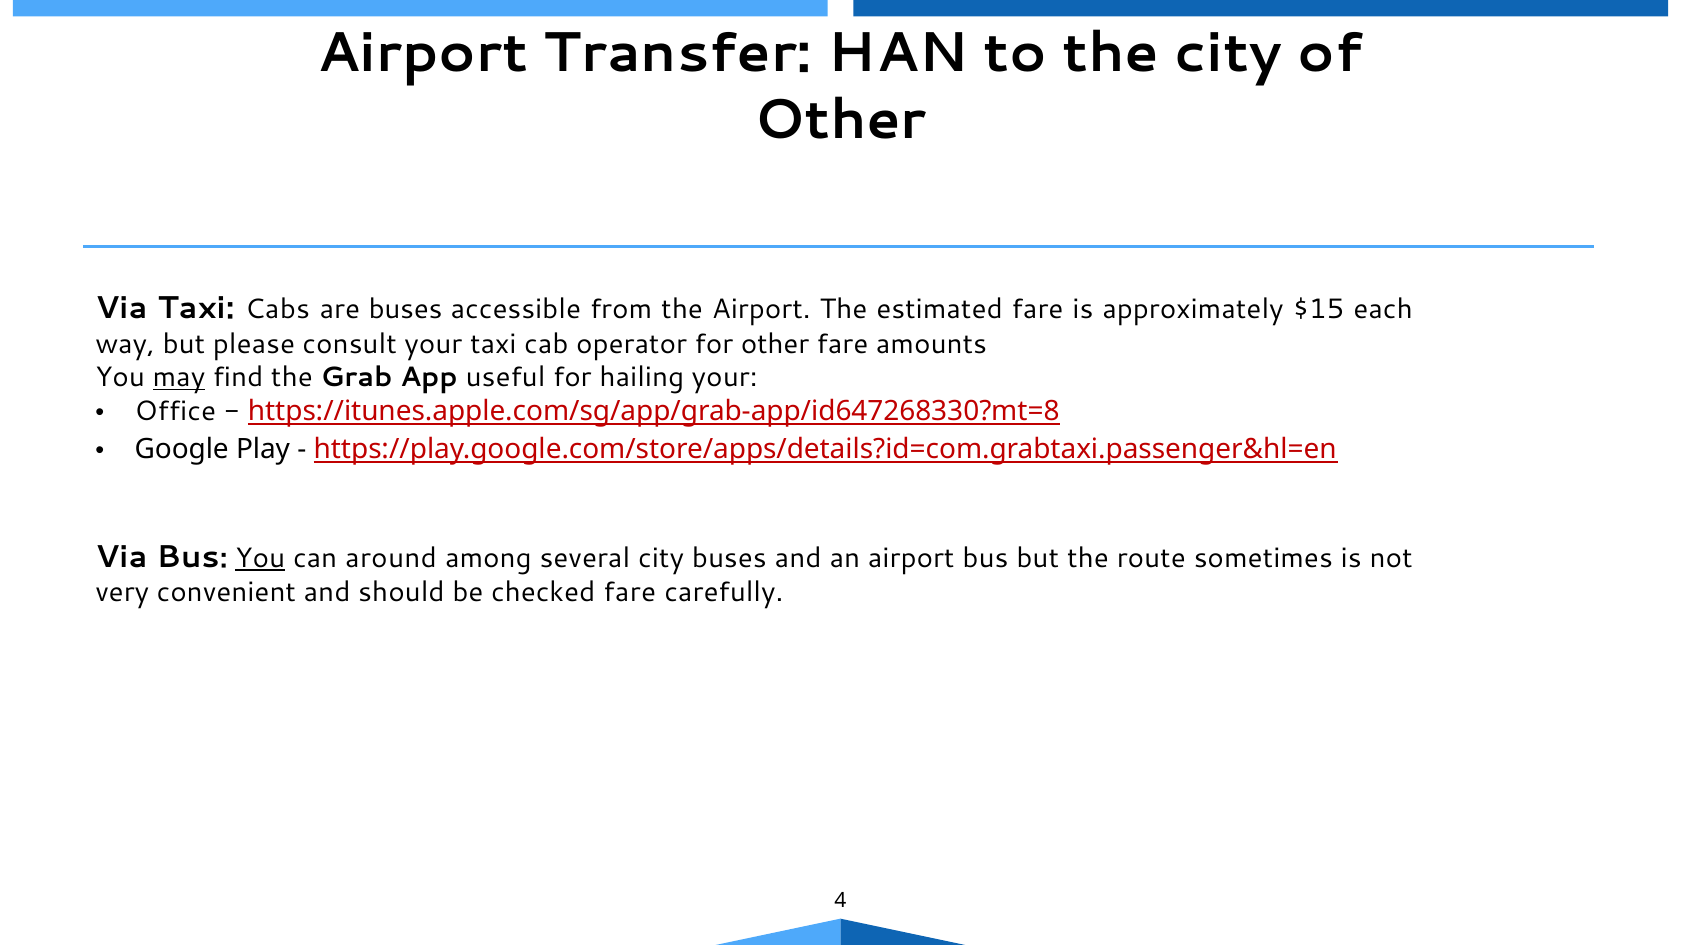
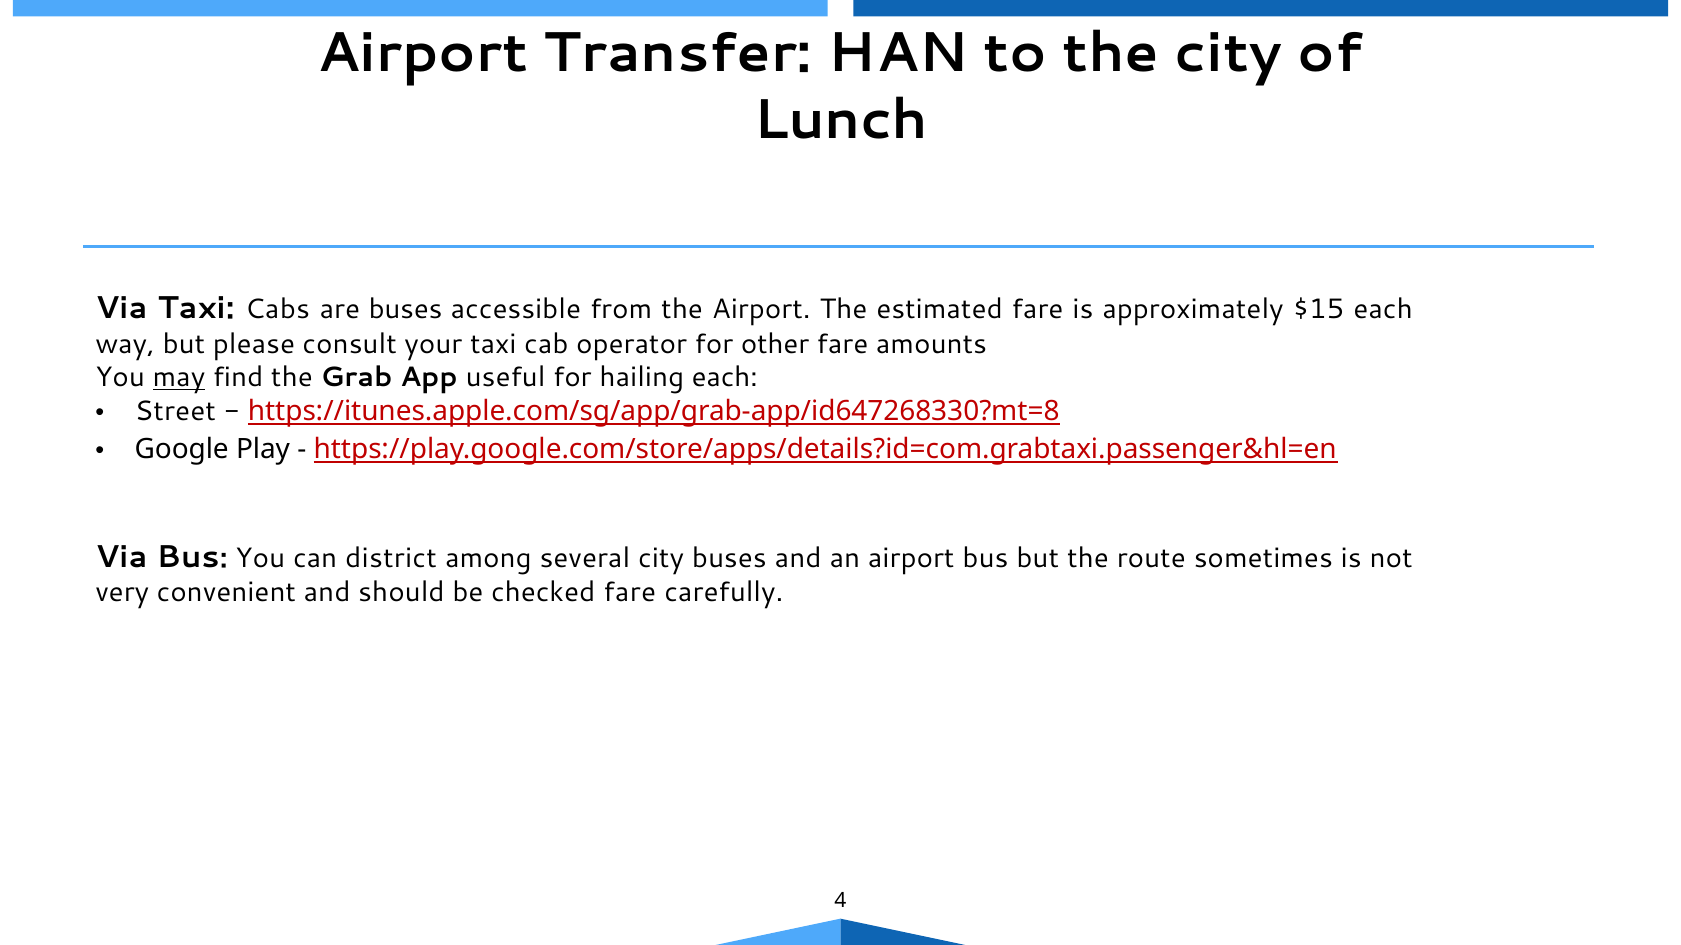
Other at (841, 121): Other -> Lunch
hailing your: your -> each
Office: Office -> Street
You at (260, 558) underline: present -> none
around: around -> district
